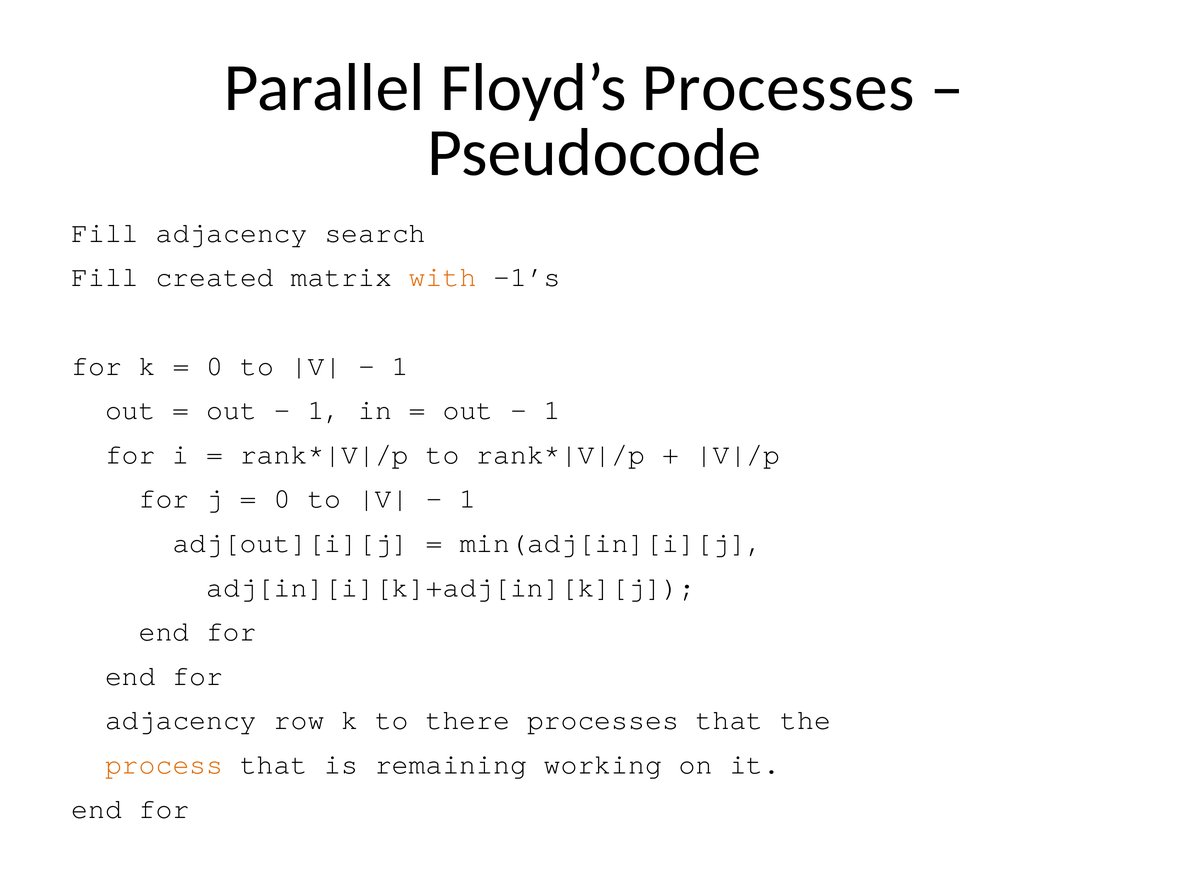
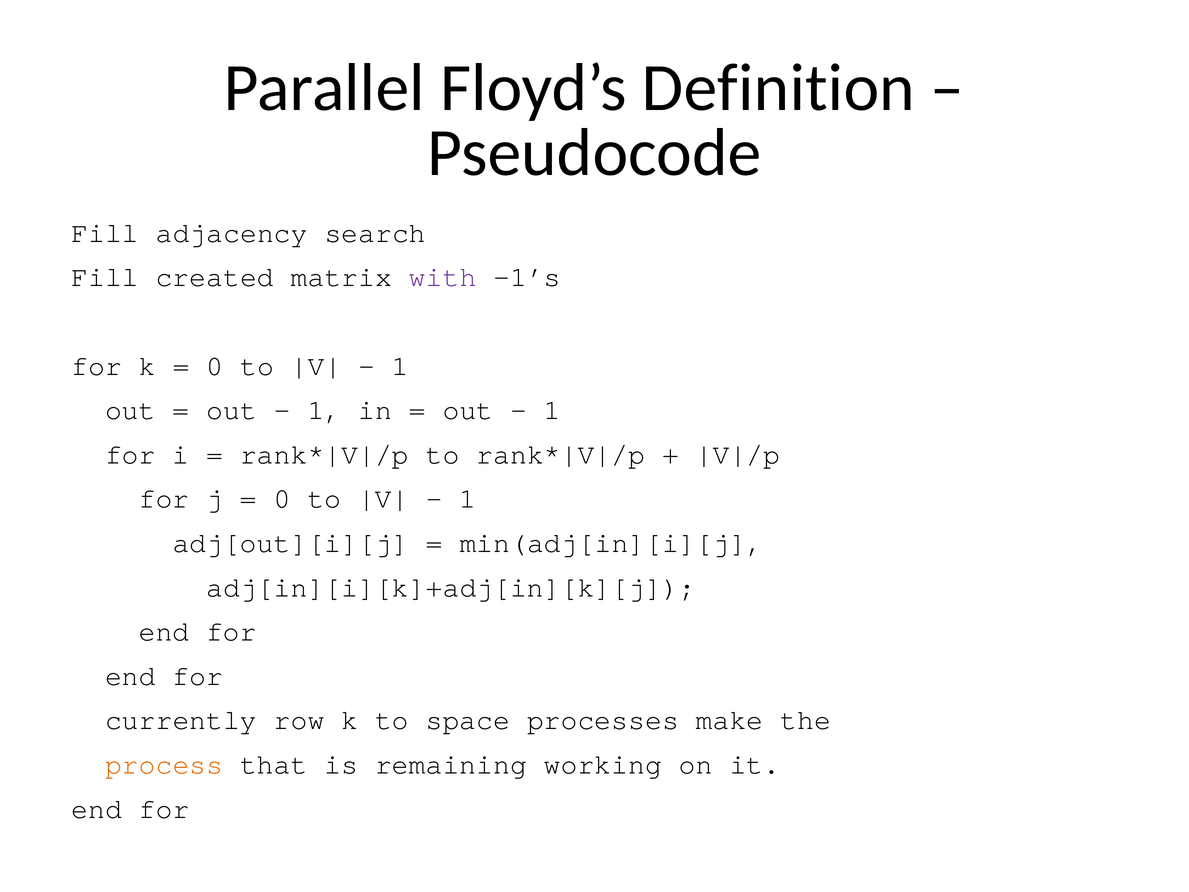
Floyd’s Processes: Processes -> Definition
with colour: orange -> purple
adjacency at (181, 720): adjacency -> currently
there: there -> space
processes that: that -> make
